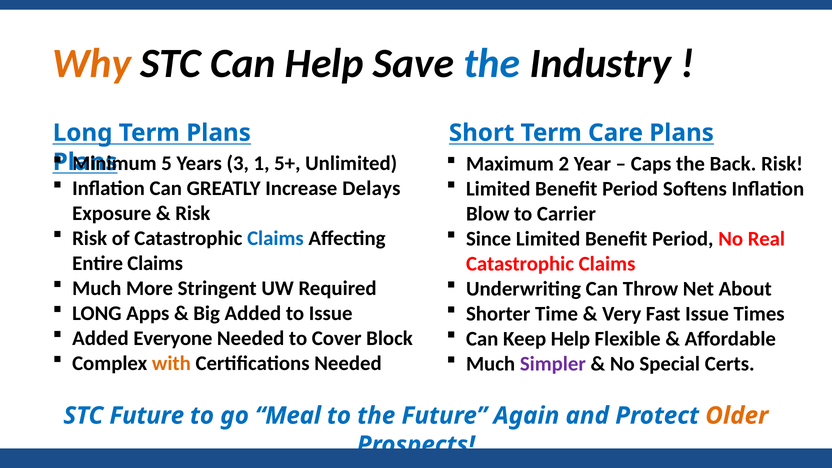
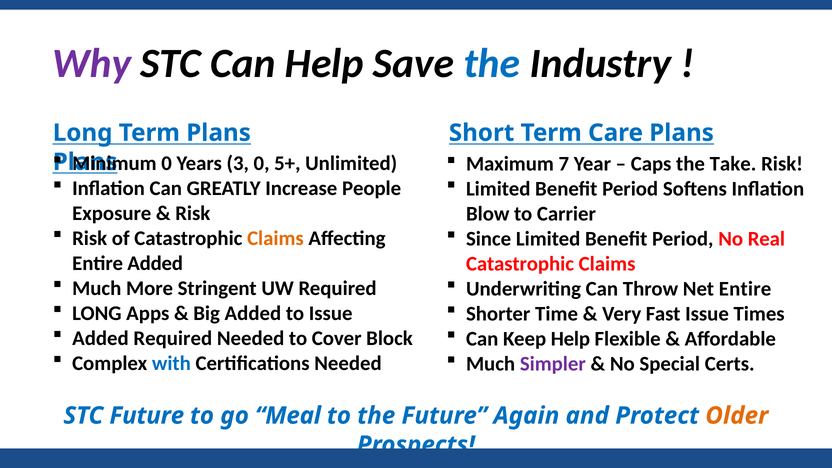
Why colour: orange -> purple
5 at (167, 164): 5 -> 0
3 1: 1 -> 0
2: 2 -> 7
Back: Back -> Take
Delays: Delays -> People
Claims at (275, 238) colour: blue -> orange
Entire Claims: Claims -> Added
Net About: About -> Entire
Added Everyone: Everyone -> Required
with colour: orange -> blue
